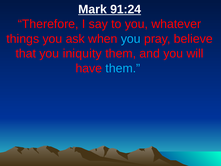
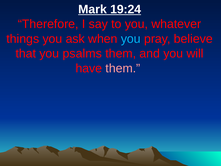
91:24: 91:24 -> 19:24
iniquity: iniquity -> psalms
them at (123, 68) colour: light blue -> pink
